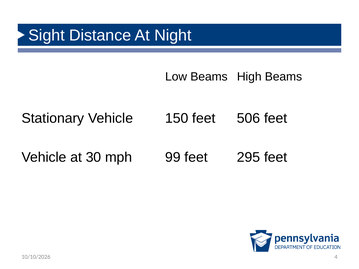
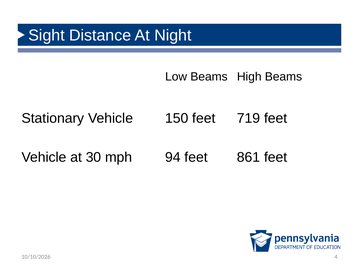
506: 506 -> 719
99: 99 -> 94
295: 295 -> 861
